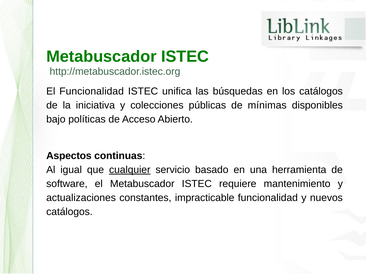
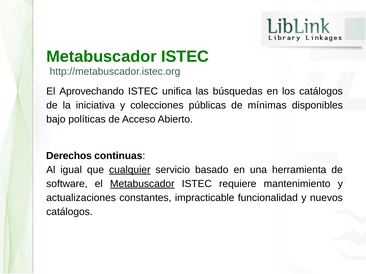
El Funcionalidad: Funcionalidad -> Aprovechando
Aspectos: Aspectos -> Derechos
Metabuscador at (142, 184) underline: none -> present
